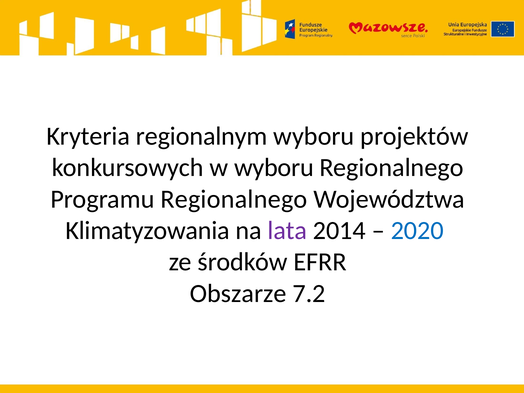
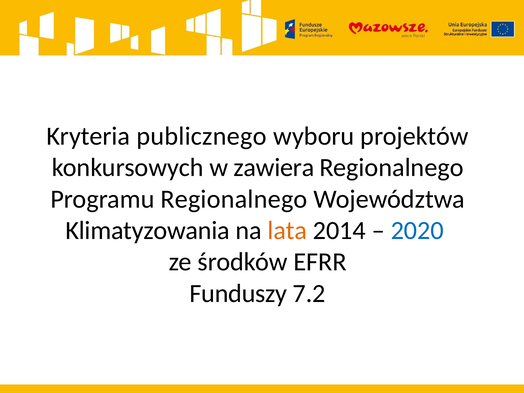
regionalnym: regionalnym -> publicznego
w wyboru: wyboru -> zawiera
lata colour: purple -> orange
Obszarze: Obszarze -> Funduszy
